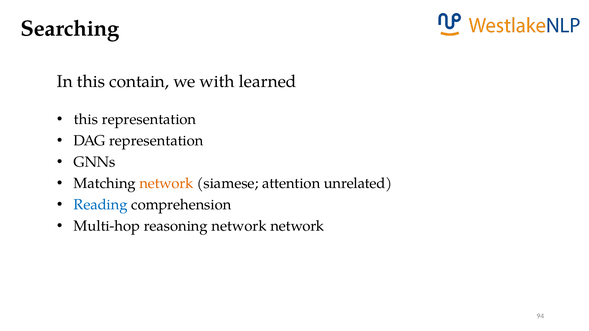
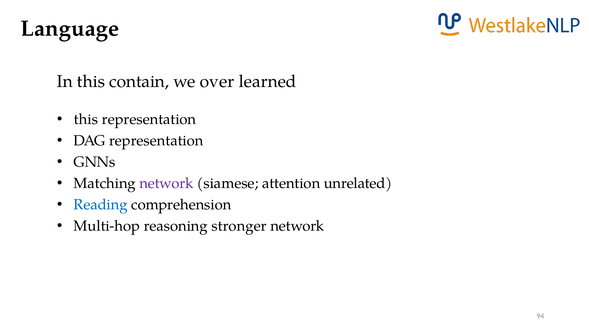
Searching: Searching -> Language
with: with -> over
network at (166, 184) colour: orange -> purple
reasoning network: network -> stronger
